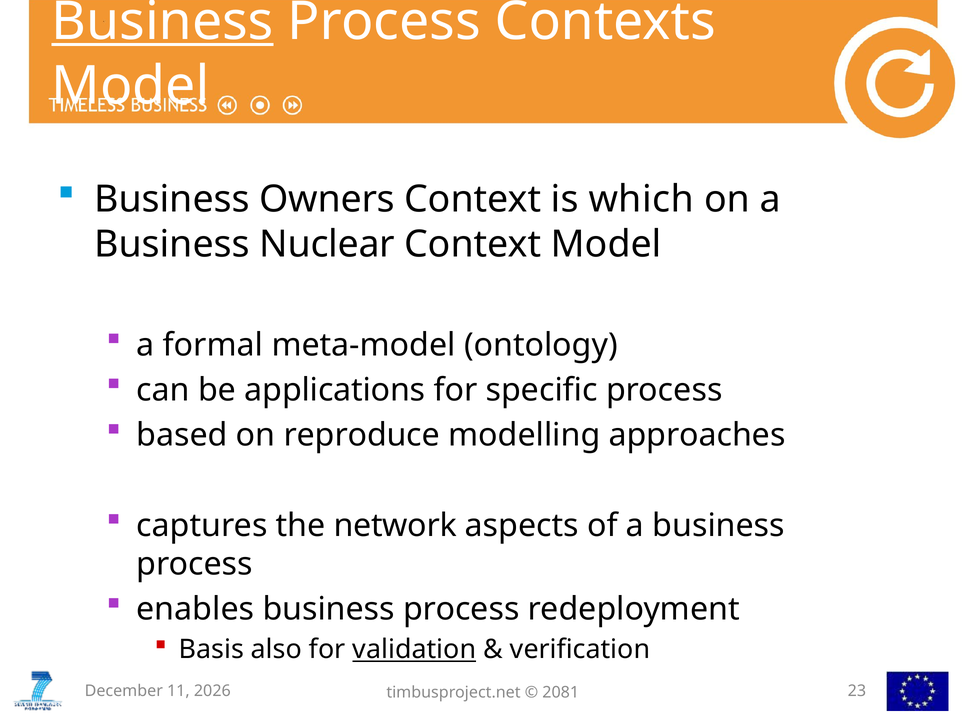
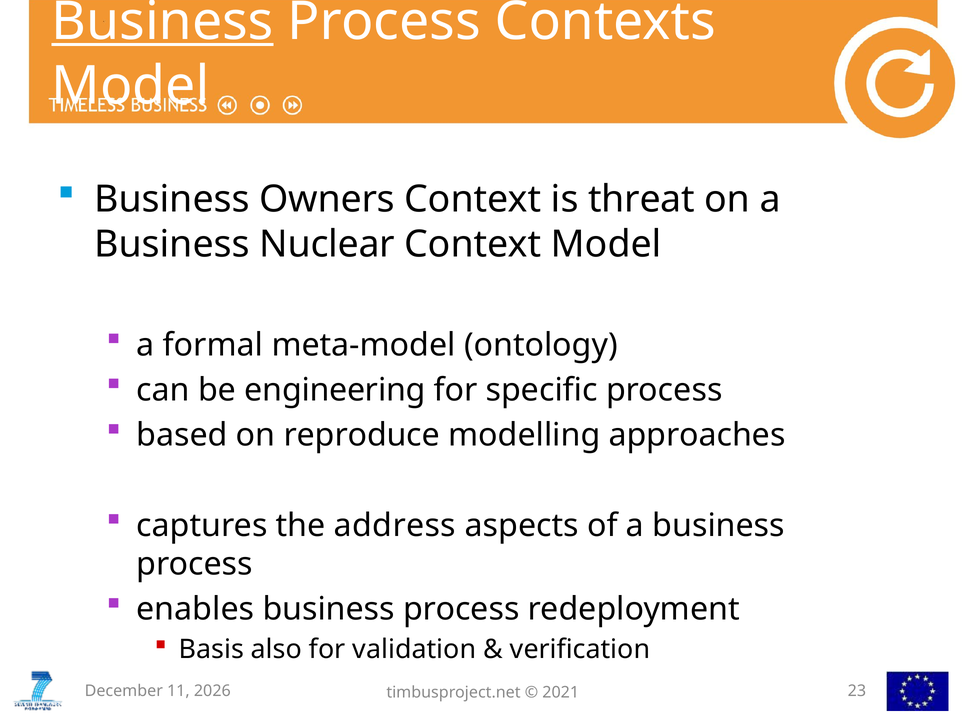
which: which -> threat
applications: applications -> engineering
network: network -> address
validation underline: present -> none
2081: 2081 -> 2021
